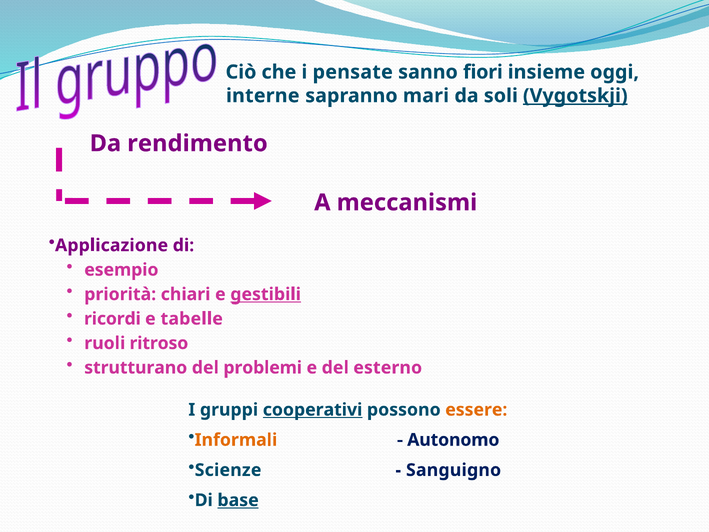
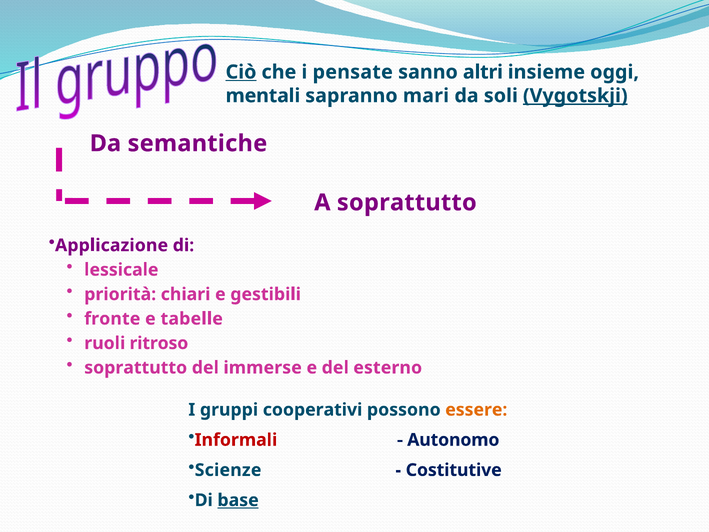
Ciò underline: none -> present
fiori: fiori -> altri
interne: interne -> mentali
rendimento: rendimento -> semantiche
A meccanismi: meccanismi -> soprattutto
esempio: esempio -> lessicale
gestibili underline: present -> none
ricordi: ricordi -> fronte
strutturano at (136, 368): strutturano -> soprattutto
problemi: problemi -> immerse
cooperativi underline: present -> none
Informali colour: orange -> red
Sanguigno: Sanguigno -> Costitutive
